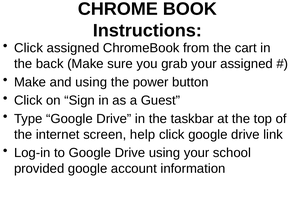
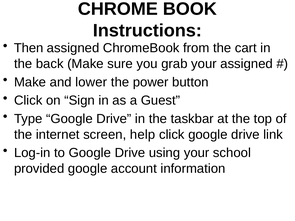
Click at (29, 48): Click -> Then
and using: using -> lower
